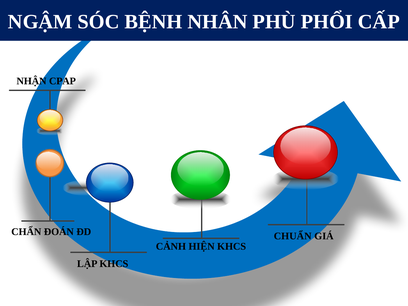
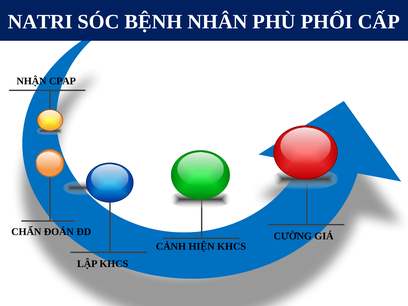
NGẬM: NGẬM -> NATRI
CHUẨN: CHUẨN -> CƯỜNG
